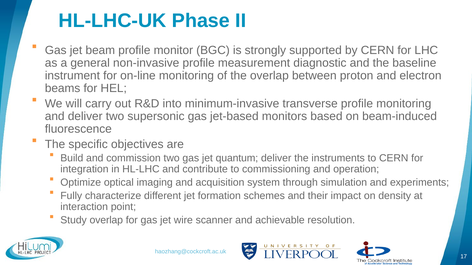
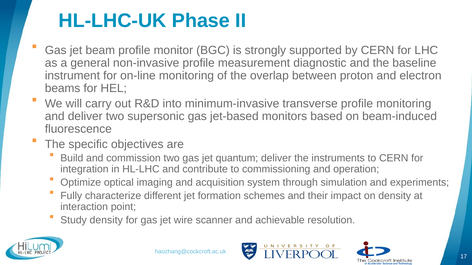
Study overlap: overlap -> density
